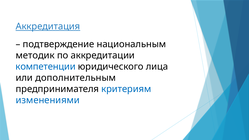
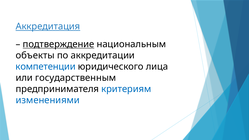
подтверждение underline: none -> present
методик: методик -> объекты
дополнительным: дополнительным -> государственным
